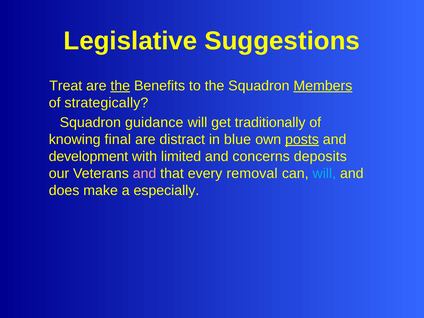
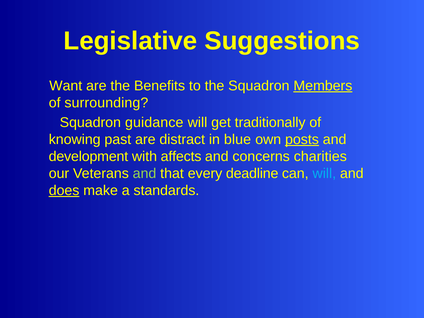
Treat: Treat -> Want
the at (120, 86) underline: present -> none
strategically: strategically -> surrounding
final: final -> past
limited: limited -> affects
deposits: deposits -> charities
and at (145, 173) colour: pink -> light green
removal: removal -> deadline
does underline: none -> present
especially: especially -> standards
